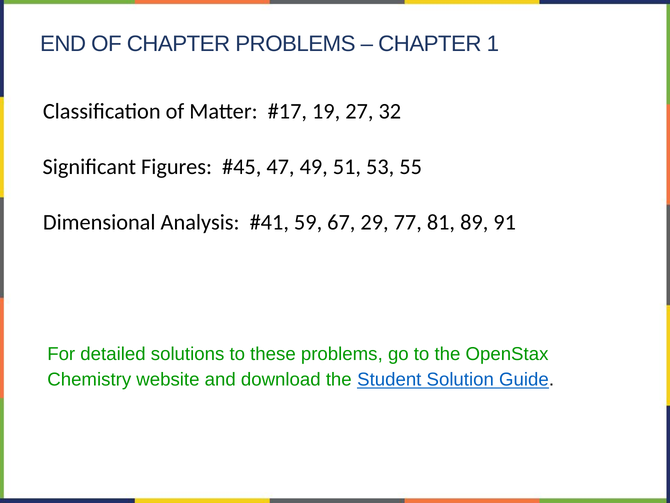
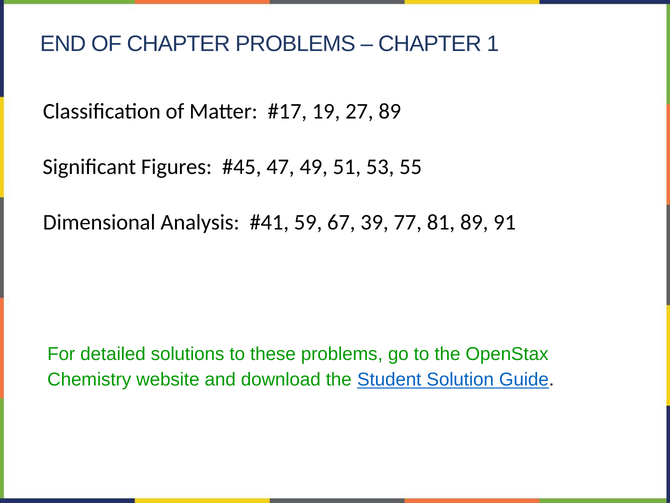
27 32: 32 -> 89
29: 29 -> 39
